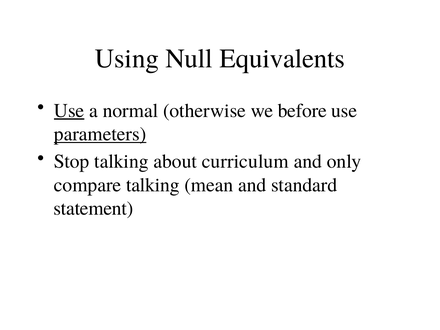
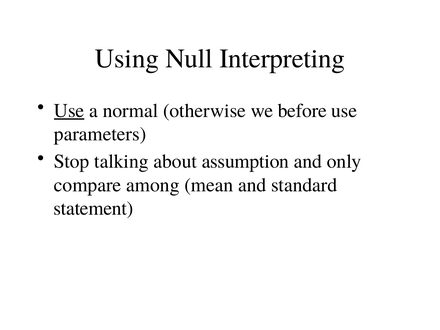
Equivalents: Equivalents -> Interpreting
parameters underline: present -> none
curriculum: curriculum -> assumption
compare talking: talking -> among
